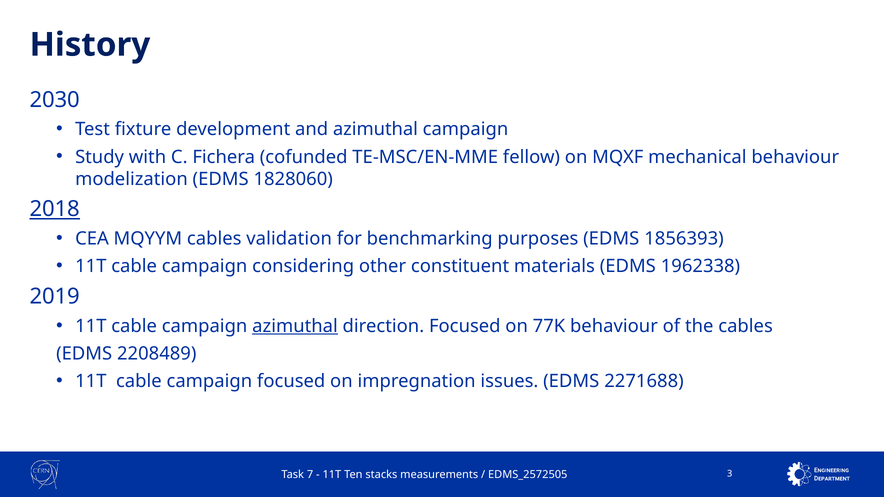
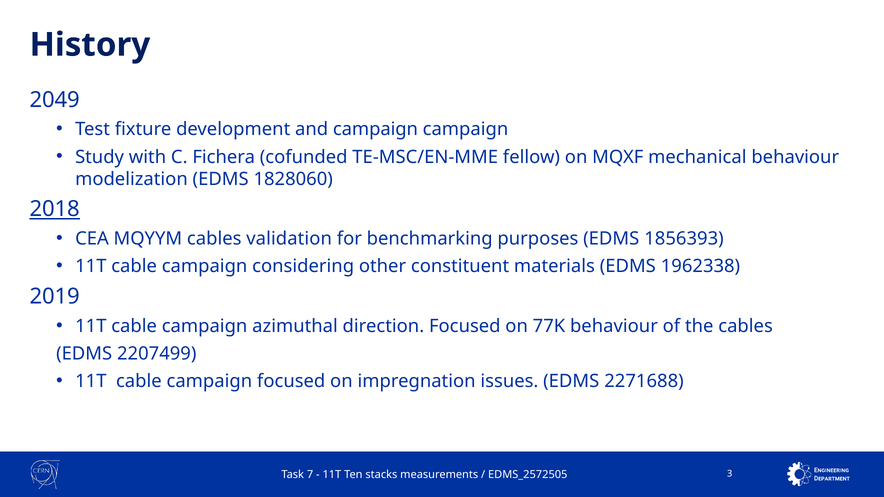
2030: 2030 -> 2049
and azimuthal: azimuthal -> campaign
azimuthal at (295, 326) underline: present -> none
2208489: 2208489 -> 2207499
